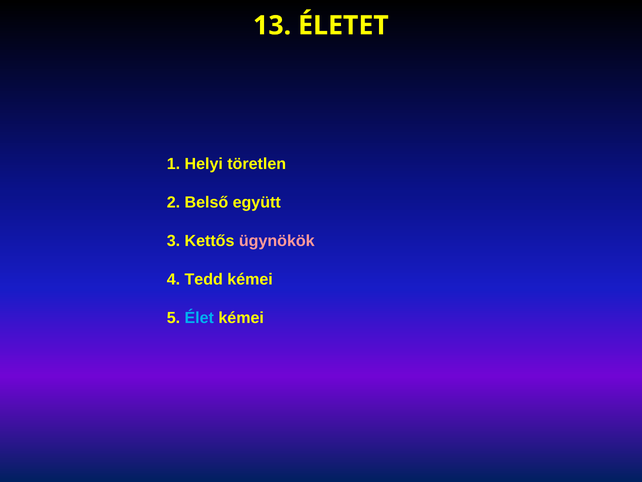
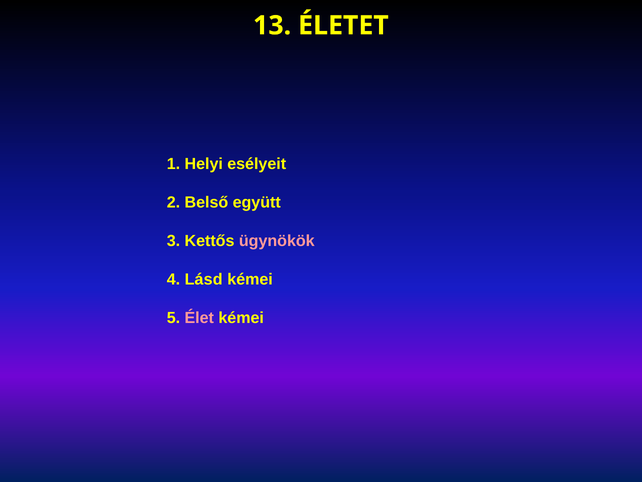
töretlen: töretlen -> esélyeit
Tedd: Tedd -> Lásd
Élet colour: light blue -> pink
